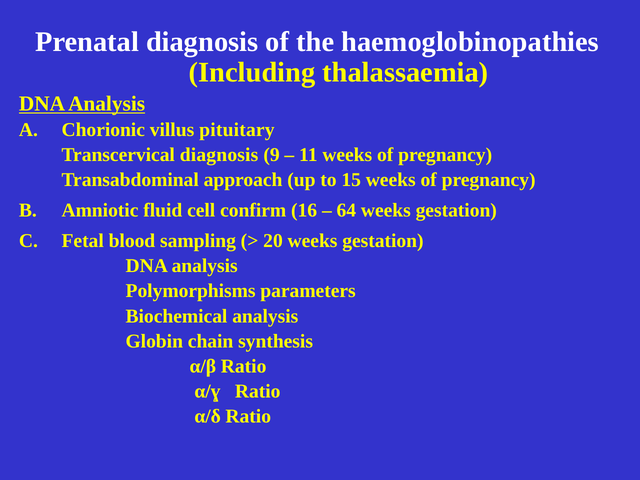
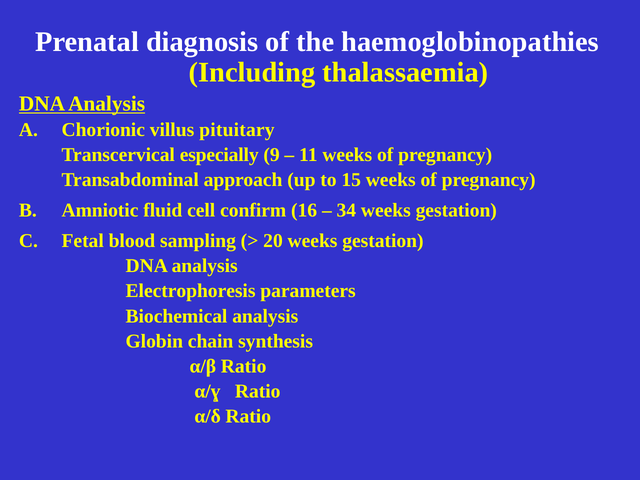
Transcervical diagnosis: diagnosis -> especially
64: 64 -> 34
Polymorphisms: Polymorphisms -> Electrophoresis
